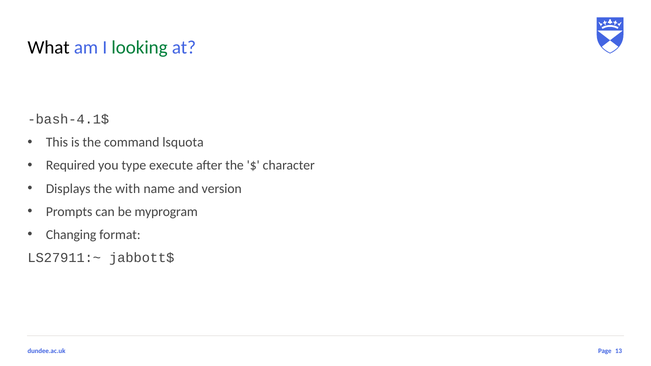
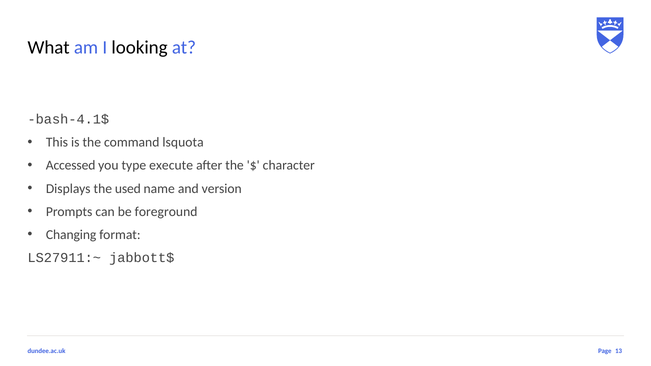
looking colour: green -> black
Required: Required -> Accessed
with: with -> used
myprogram: myprogram -> foreground
